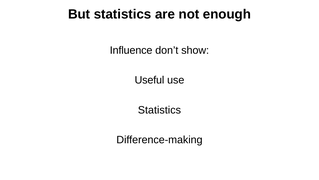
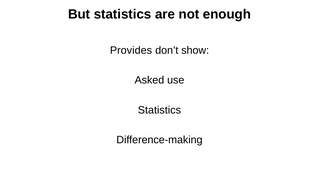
Influence: Influence -> Provides
Useful: Useful -> Asked
